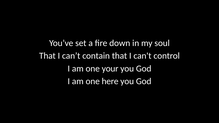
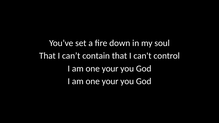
here at (110, 81): here -> your
